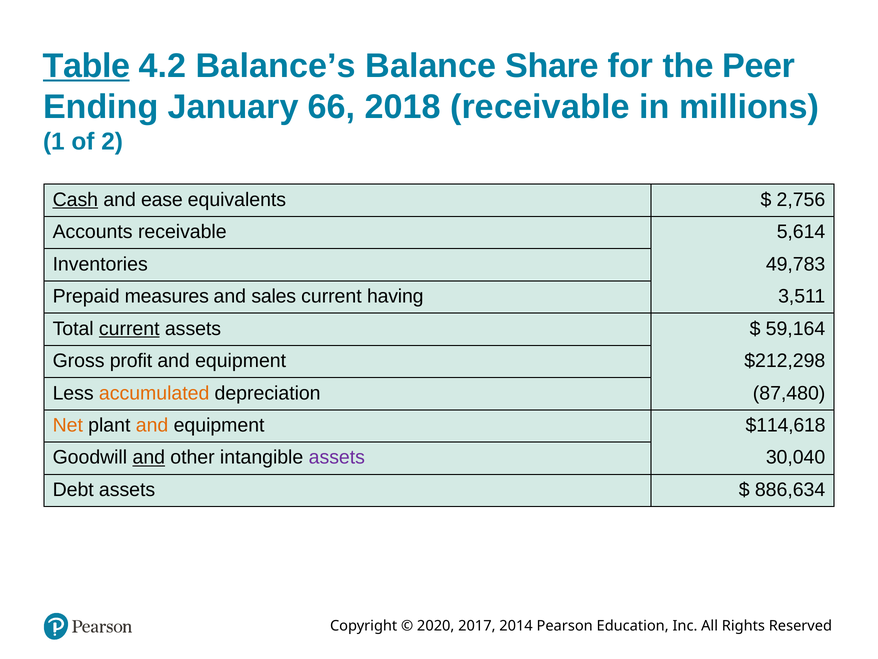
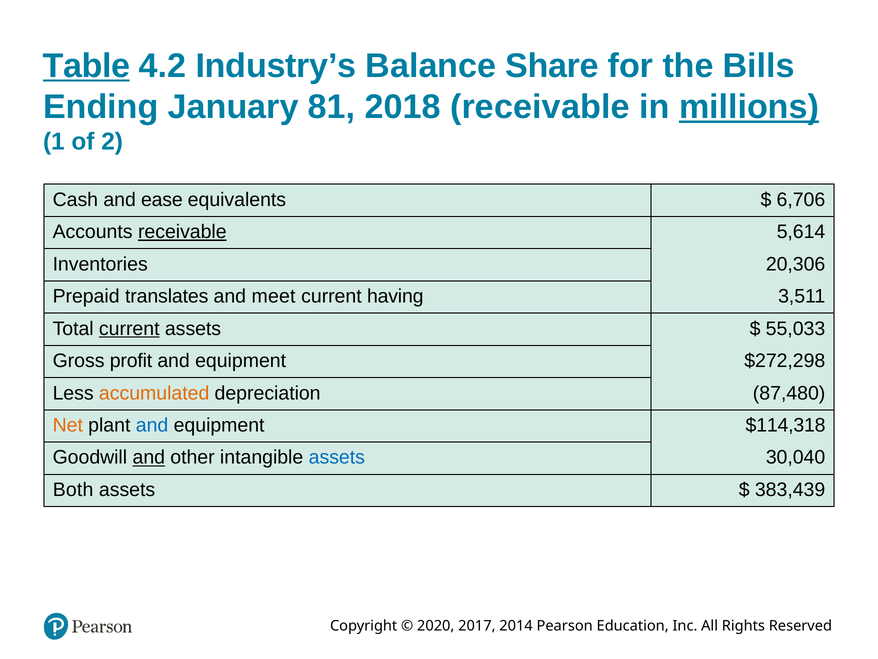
Balance’s: Balance’s -> Industry’s
Peer: Peer -> Bills
66: 66 -> 81
millions underline: none -> present
Cash underline: present -> none
2,756: 2,756 -> 6,706
receivable at (182, 232) underline: none -> present
49,783: 49,783 -> 20,306
measures: measures -> translates
sales: sales -> meet
59,164: 59,164 -> 55,033
$212,298: $212,298 -> $272,298
and at (152, 425) colour: orange -> blue
$114,618: $114,618 -> $114,318
assets at (337, 457) colour: purple -> blue
Debt: Debt -> Both
886,634: 886,634 -> 383,439
